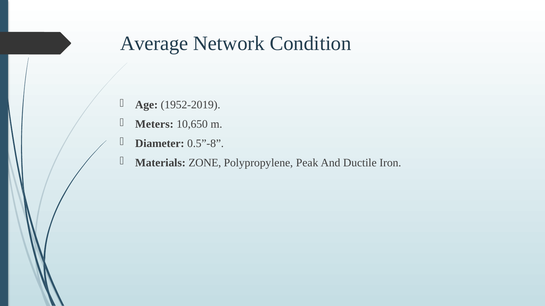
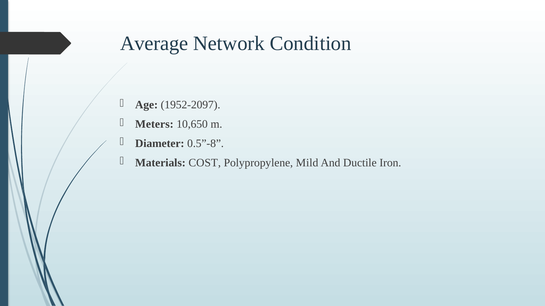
1952-2019: 1952-2019 -> 1952-2097
ZONE: ZONE -> COST
Peak: Peak -> Mild
